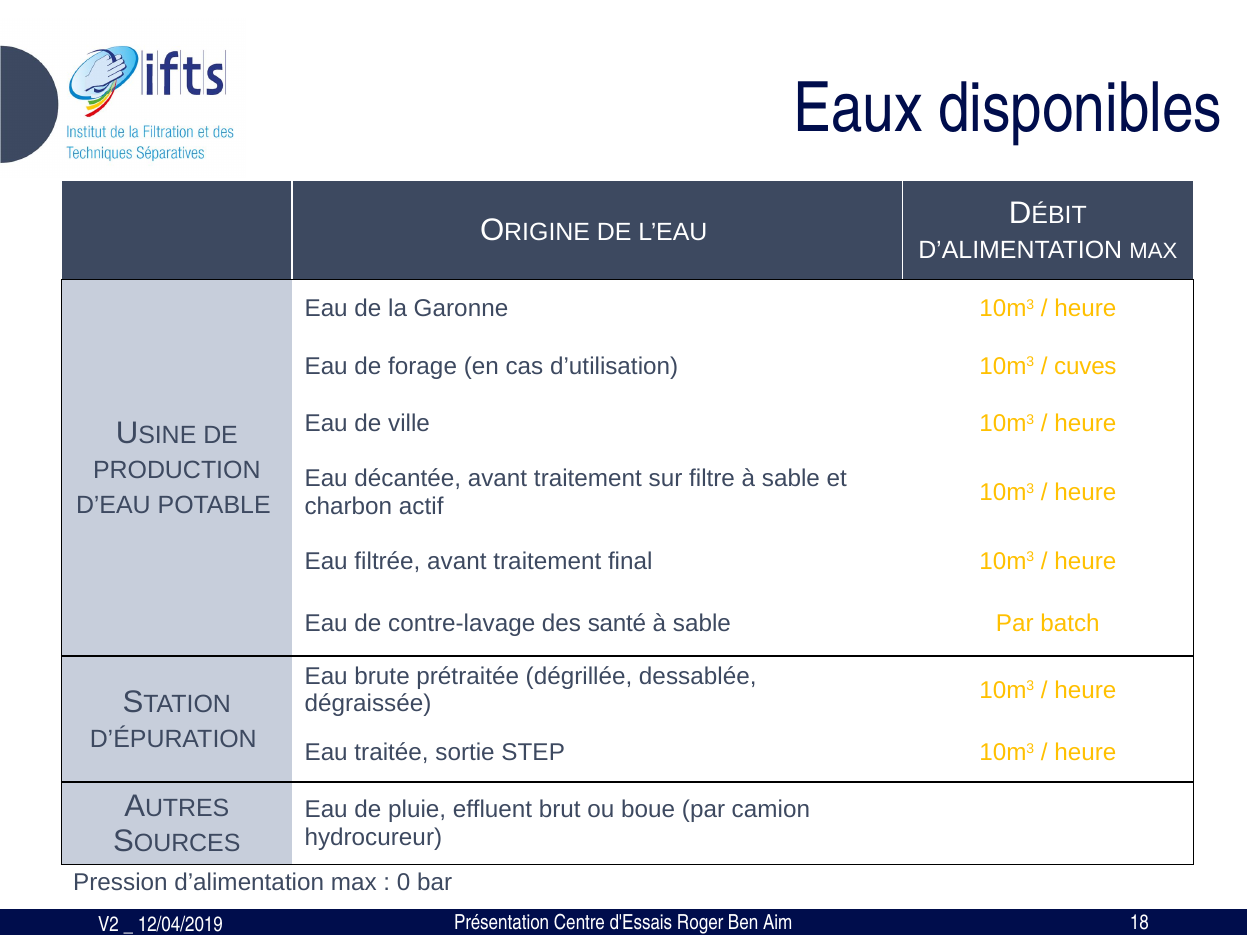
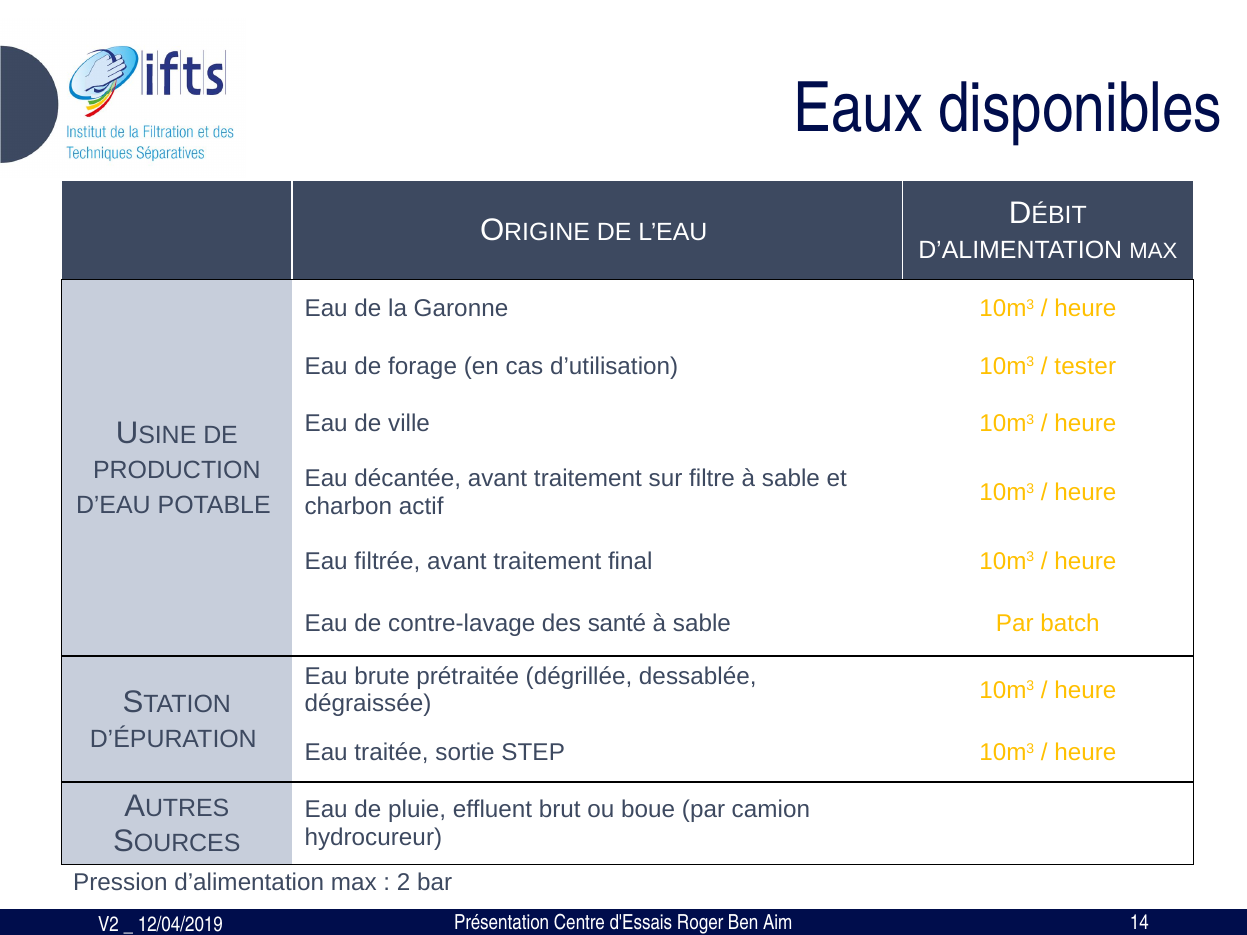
cuves: cuves -> tester
0: 0 -> 2
18: 18 -> 14
